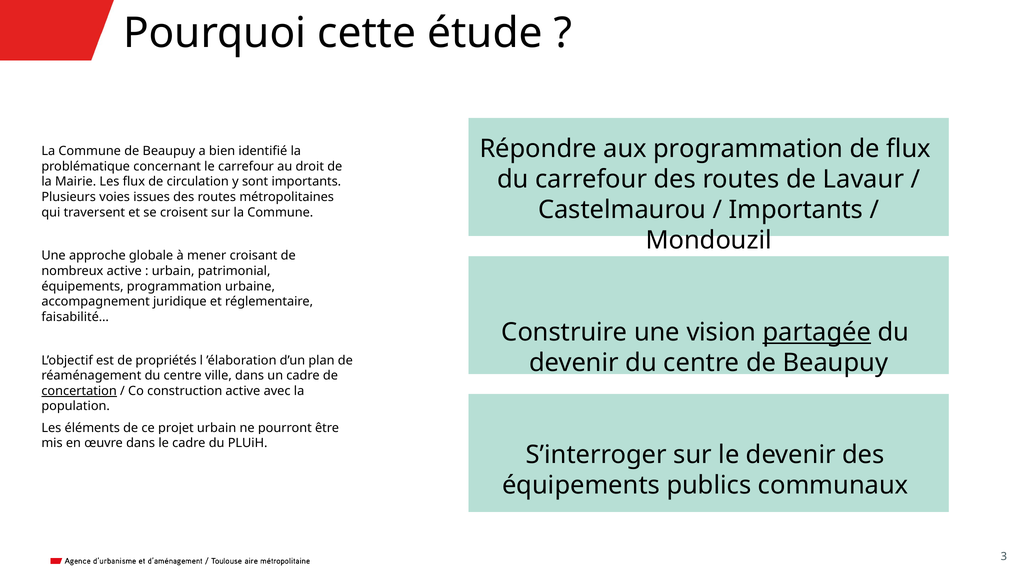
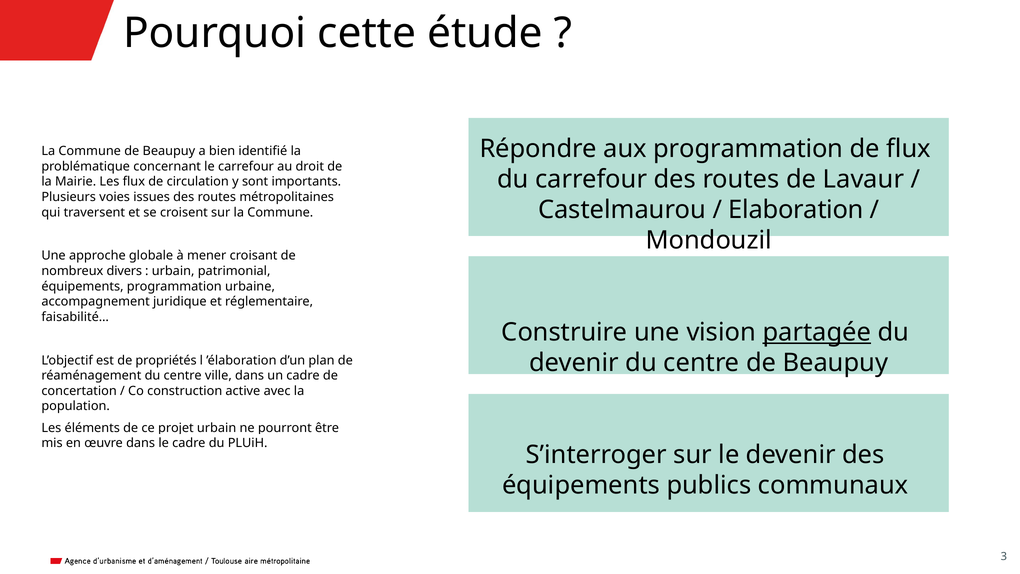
Importants at (796, 210): Importants -> Elaboration
nombreux active: active -> divers
concertation underline: present -> none
